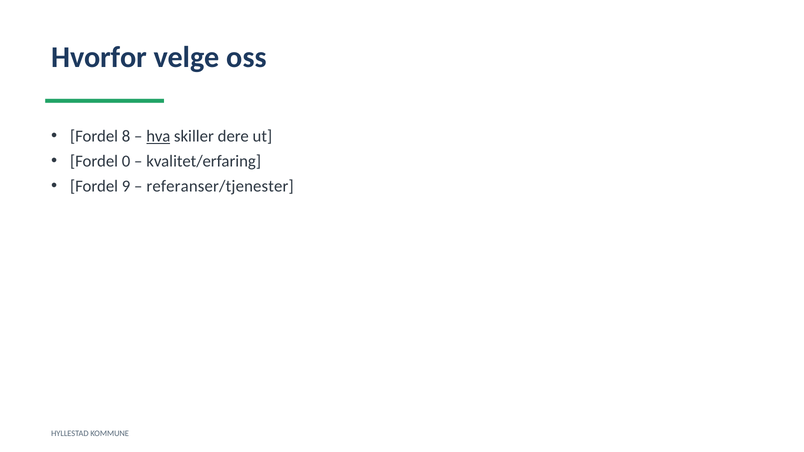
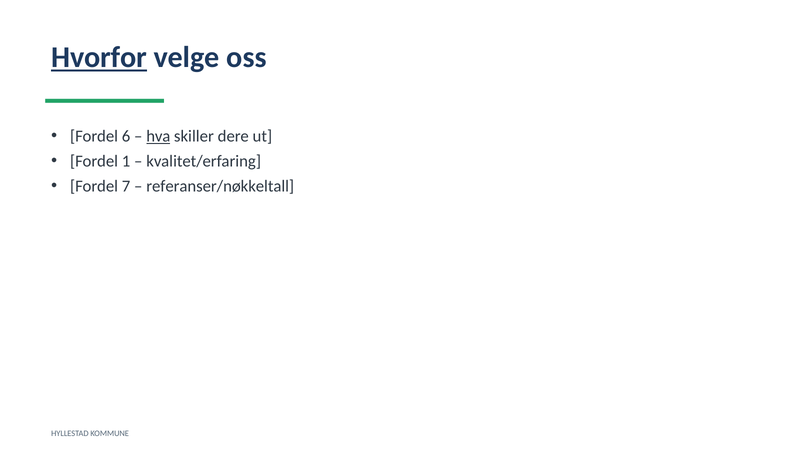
Hvorfor underline: none -> present
8: 8 -> 6
0: 0 -> 1
9: 9 -> 7
referanser/tjenester: referanser/tjenester -> referanser/nøkkeltall
